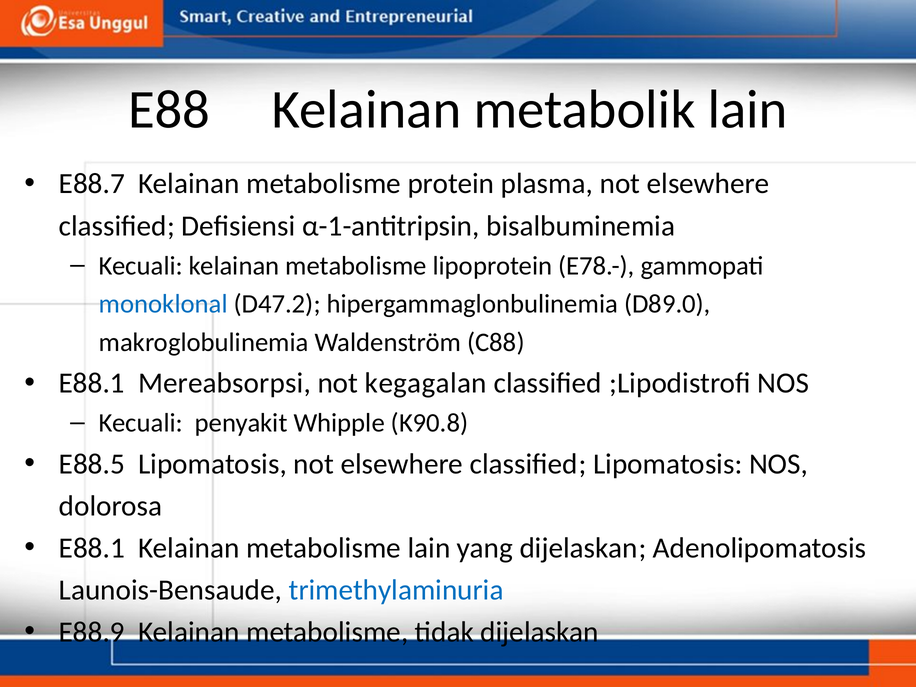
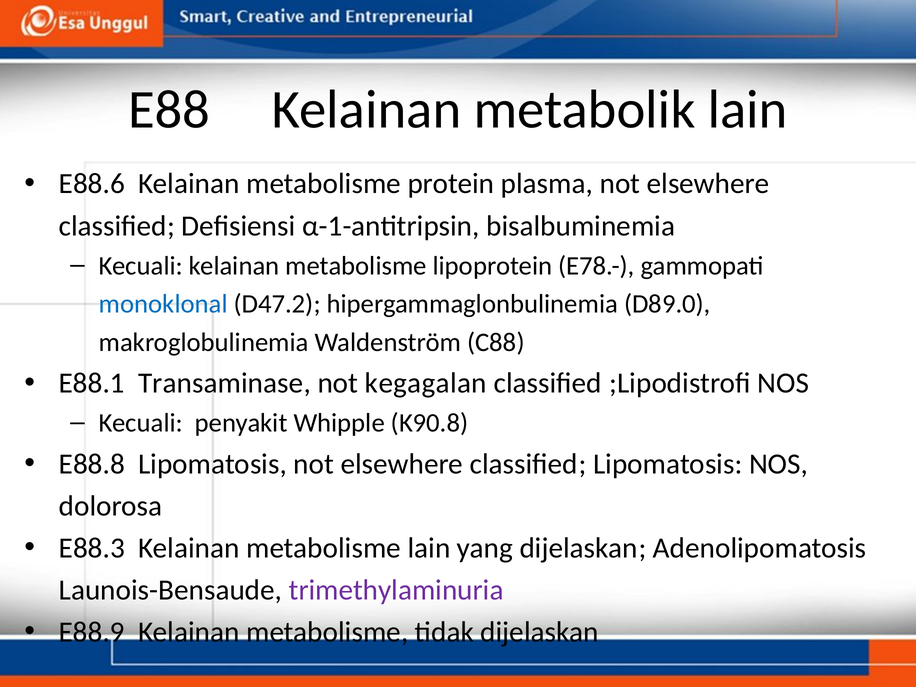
E88.7: E88.7 -> E88.6
Mereabsorpsi: Mereabsorpsi -> Transaminase
E88.5: E88.5 -> E88.8
E88.1 at (92, 548): E88.1 -> E88.3
trimethylaminuria colour: blue -> purple
